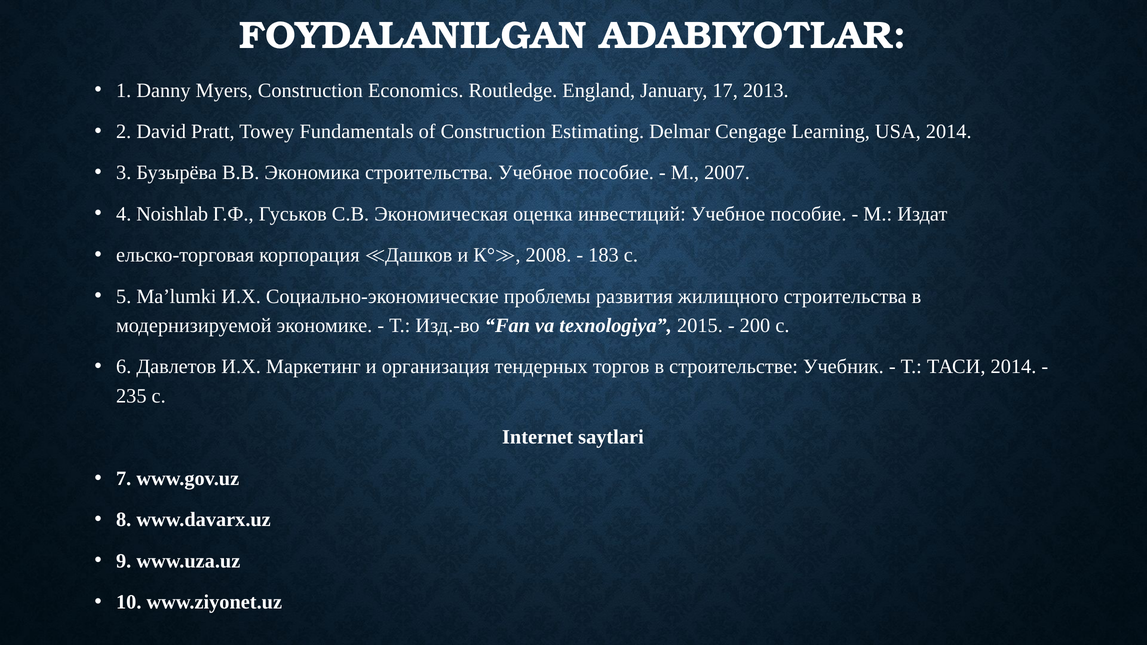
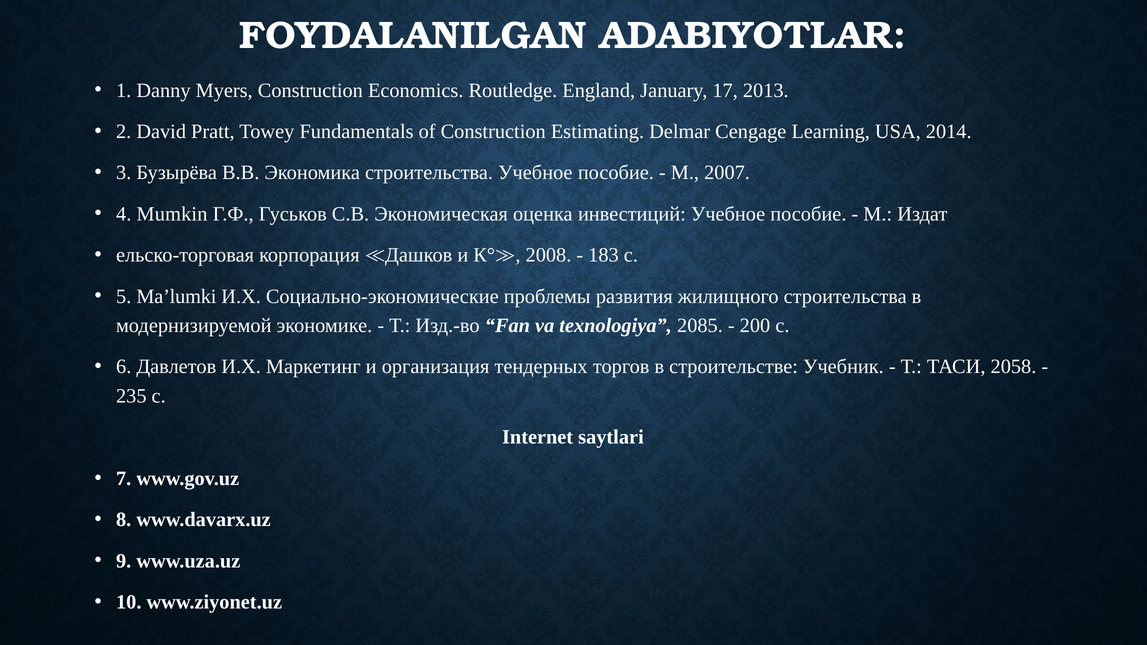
Noishlab: Noishlab -> Mumkin
2015: 2015 -> 2085
ТАСИ 2014: 2014 -> 2058
